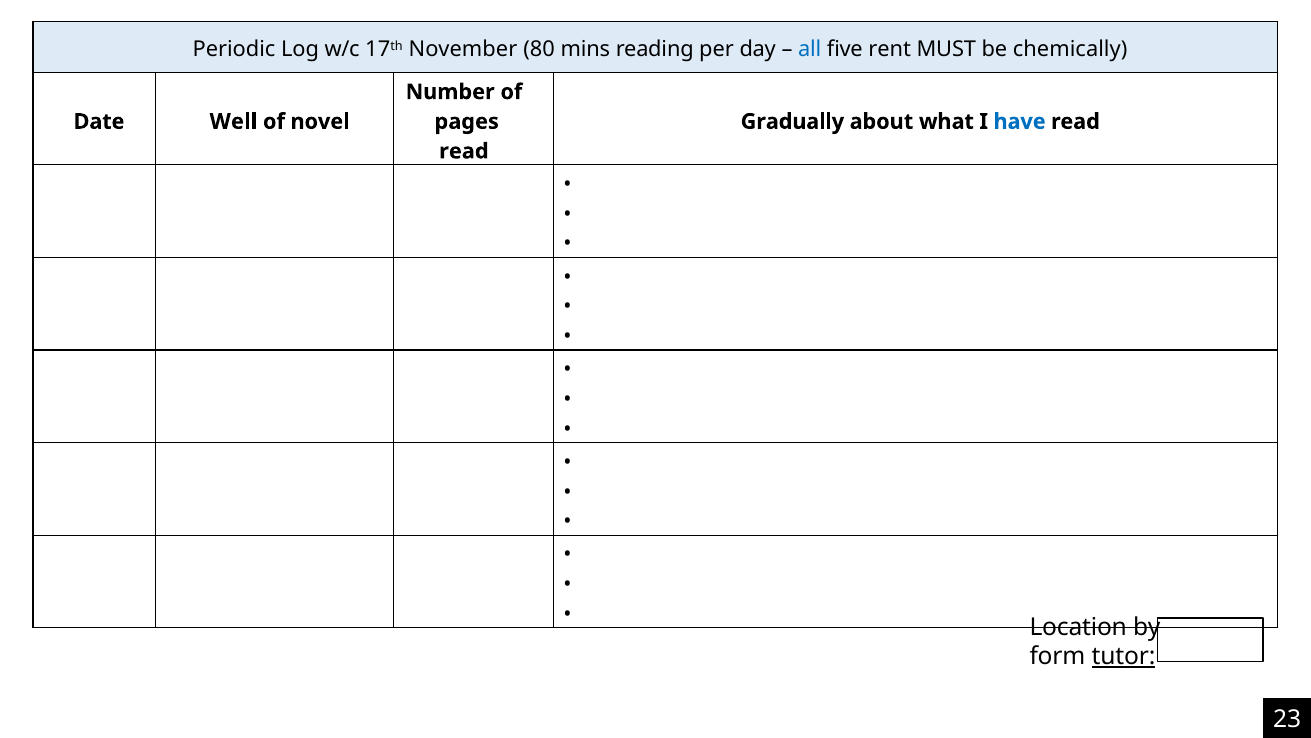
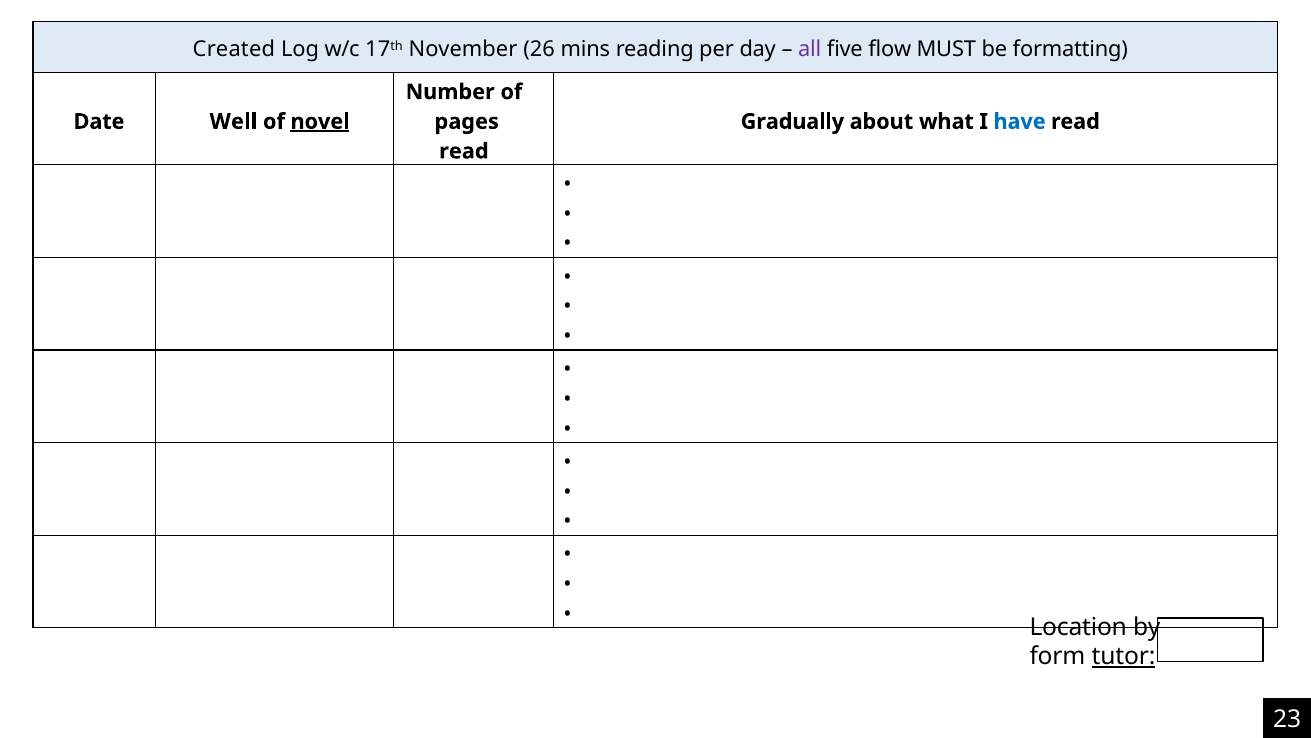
Periodic: Periodic -> Created
80: 80 -> 26
all colour: blue -> purple
rent: rent -> flow
chemically: chemically -> formatting
novel underline: none -> present
